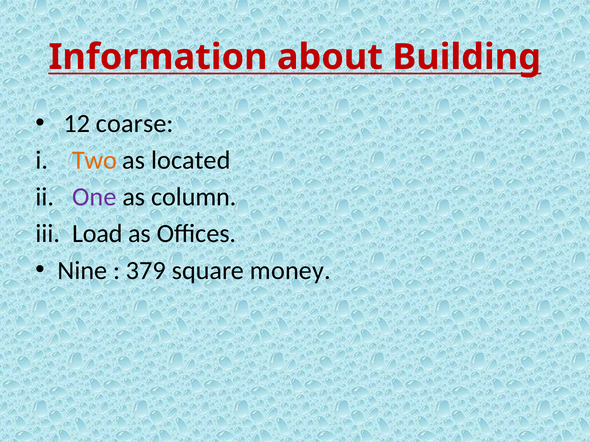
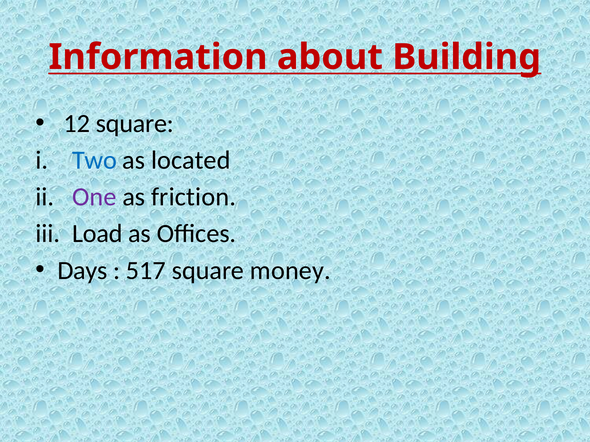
12 coarse: coarse -> square
Two colour: orange -> blue
column: column -> friction
Nine: Nine -> Days
379: 379 -> 517
